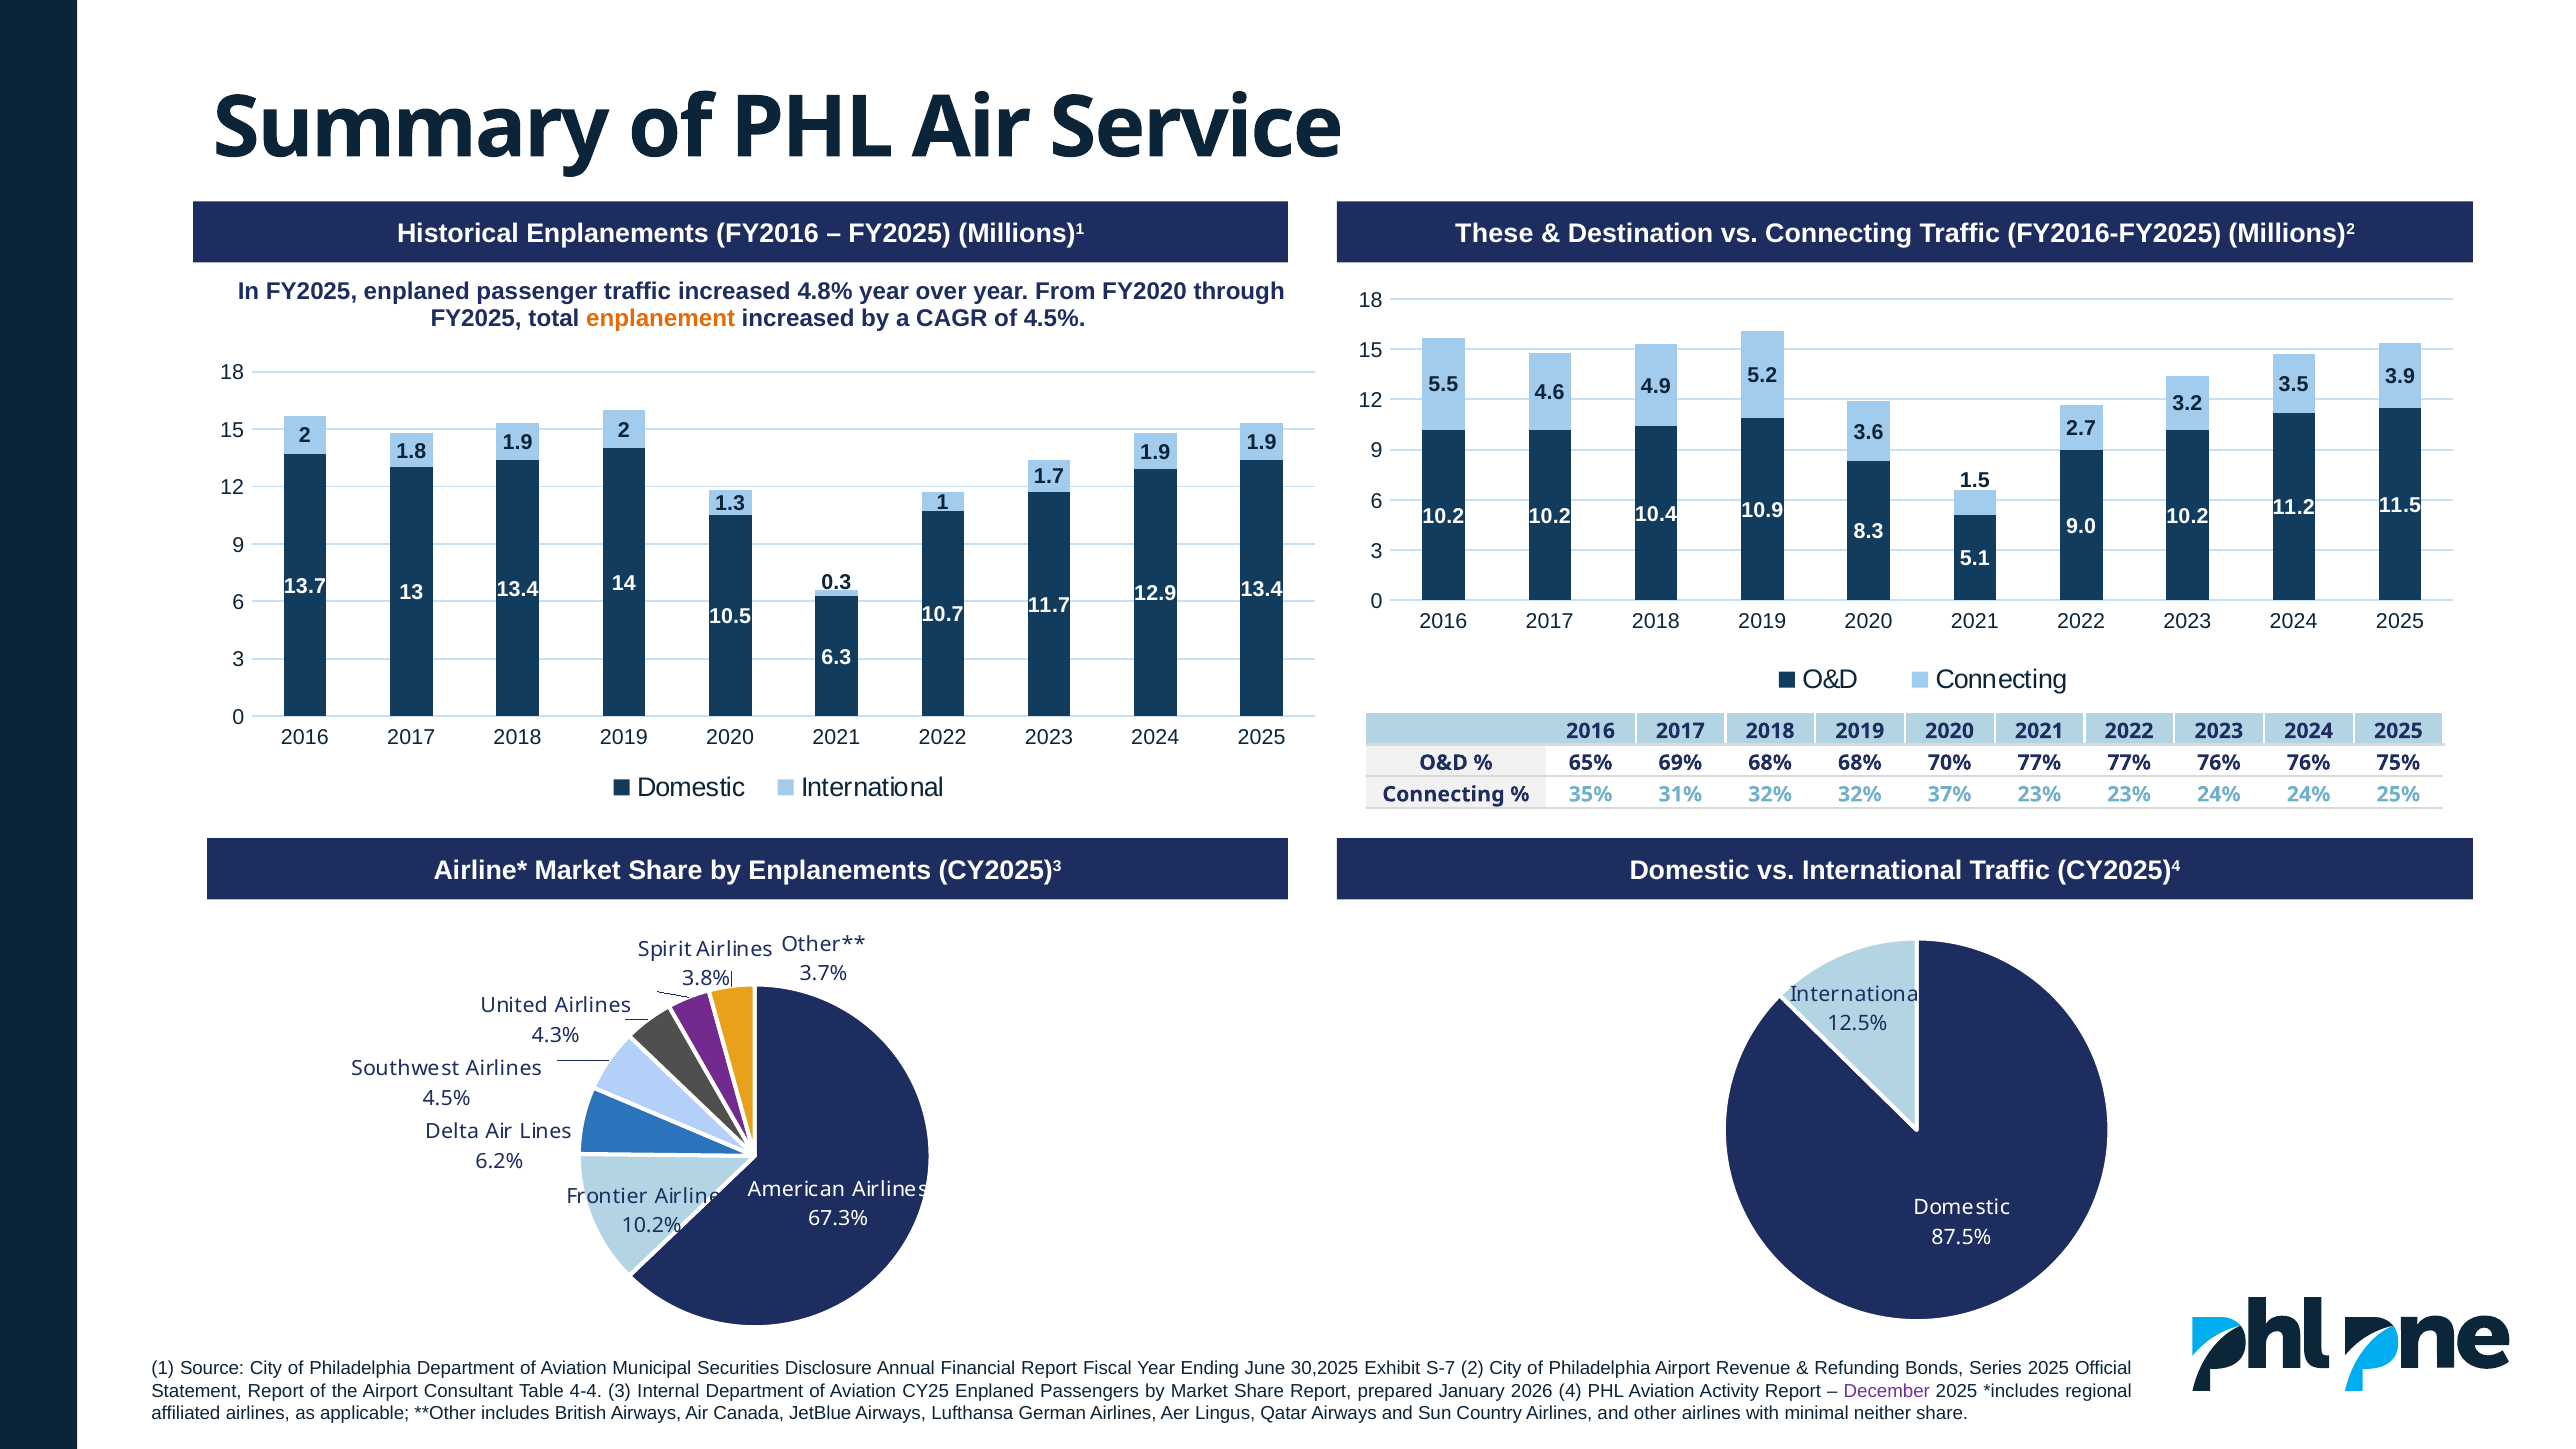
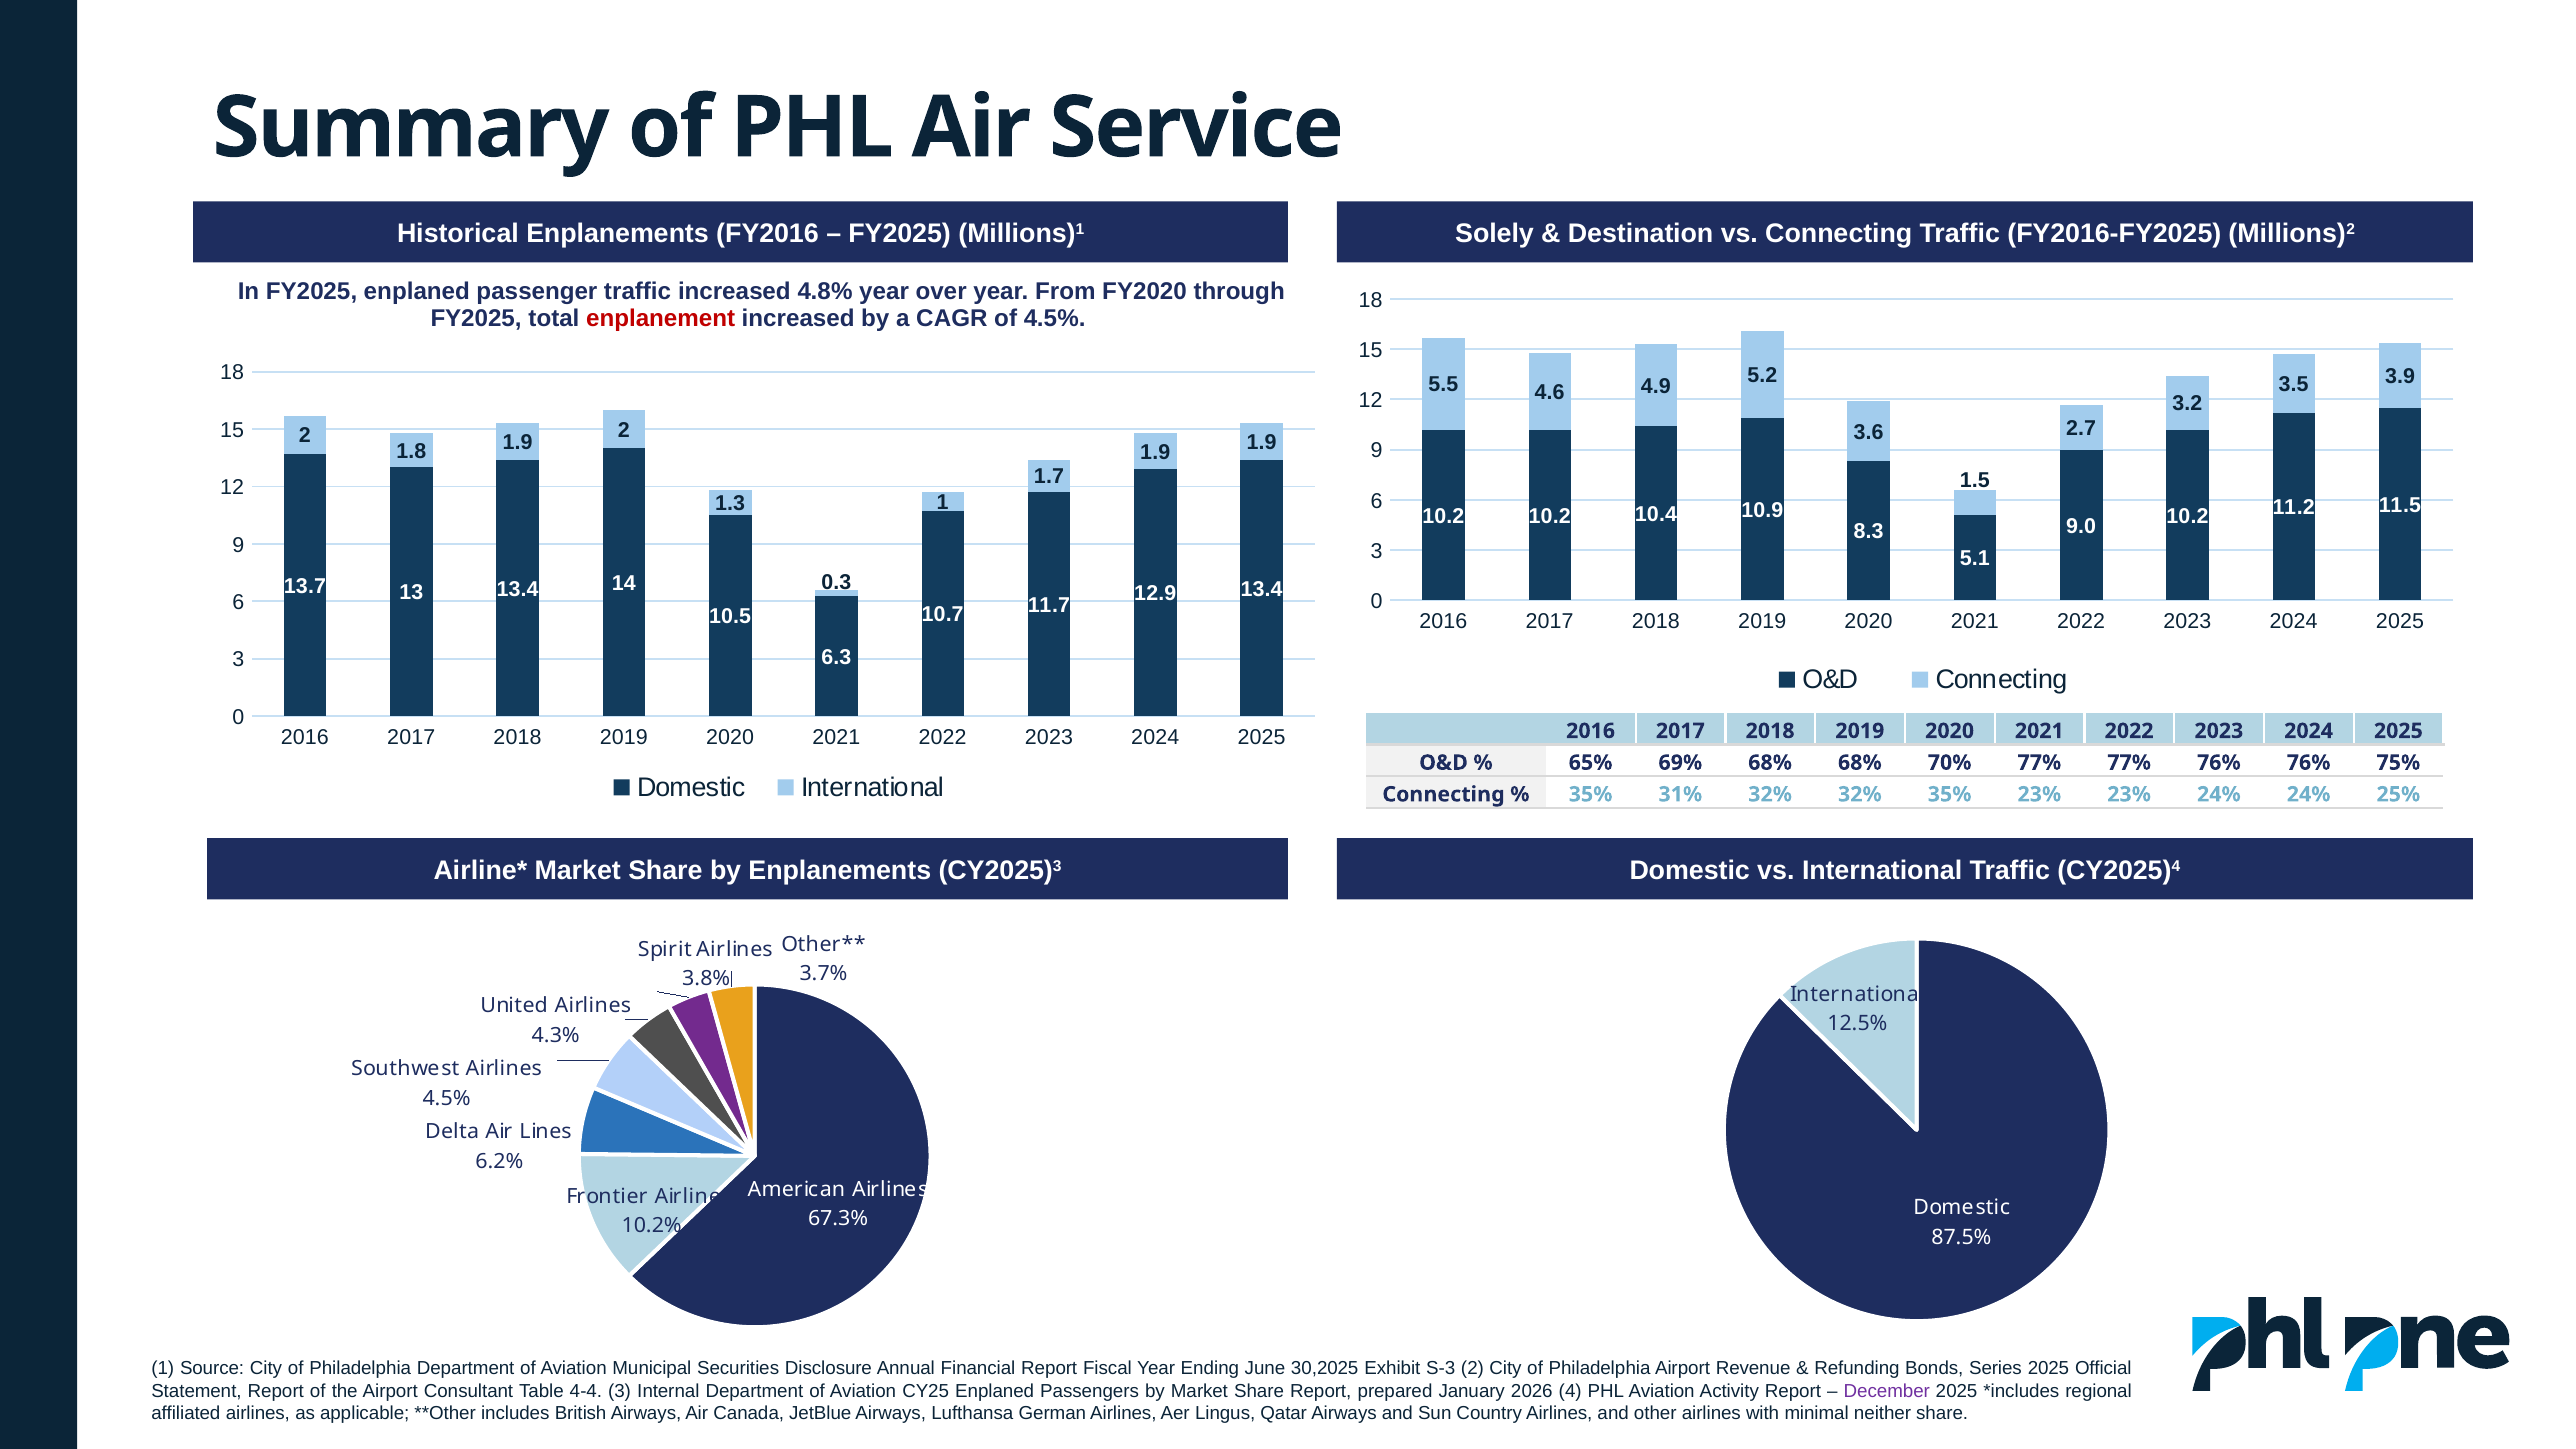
These: These -> Solely
enplanement colour: orange -> red
32% 37%: 37% -> 35%
S-7: S-7 -> S-3
